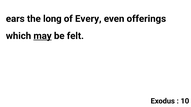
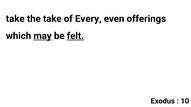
ears at (15, 19): ears -> take
the long: long -> take
felt underline: none -> present
